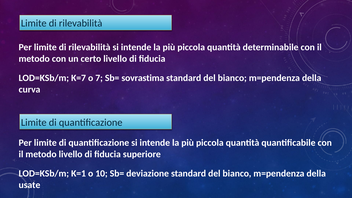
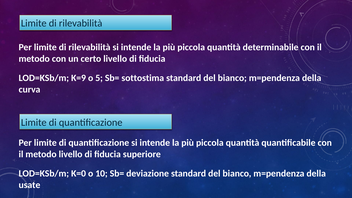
K=7: K=7 -> K=9
7: 7 -> 5
sovrastima: sovrastima -> sottostima
K=1: K=1 -> K=0
